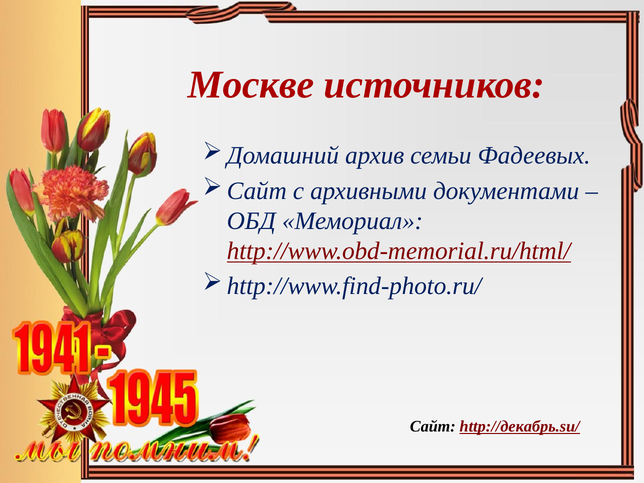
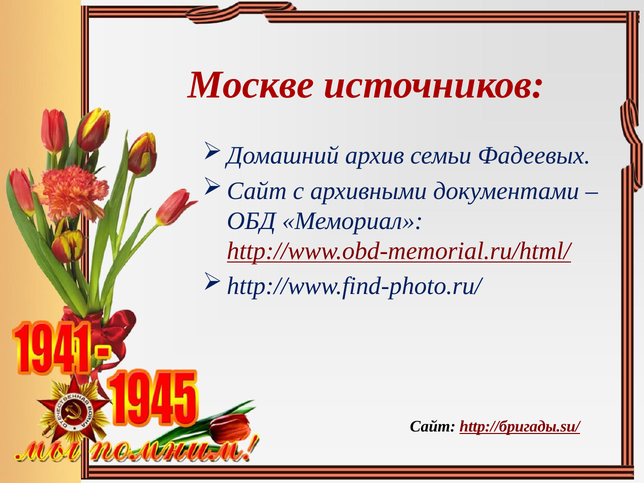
http://декабрь.su/: http://декабрь.su/ -> http://бригады.su/
